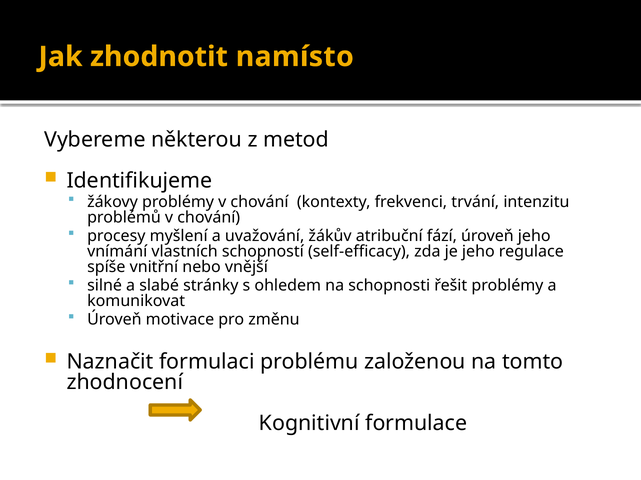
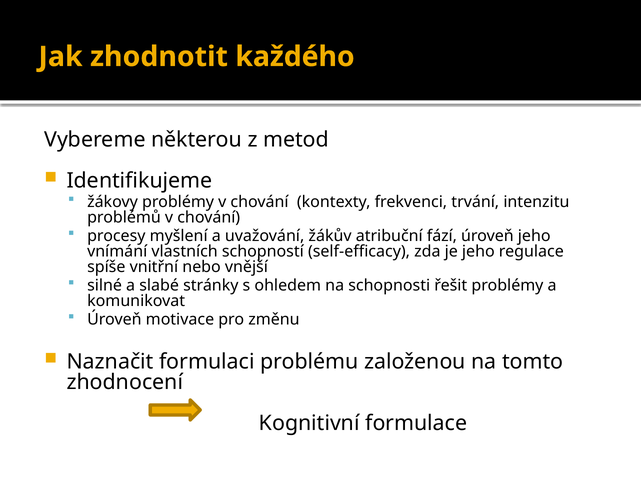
namísto: namísto -> každého
